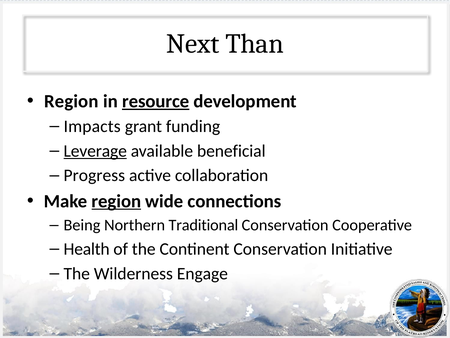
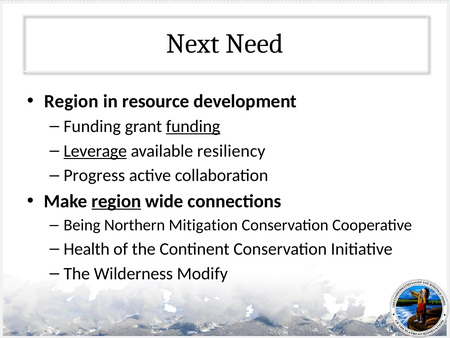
Than: Than -> Need
resource underline: present -> none
Impacts at (92, 126): Impacts -> Funding
funding at (193, 126) underline: none -> present
beneficial: beneficial -> resiliency
Traditional: Traditional -> Mitigation
Engage: Engage -> Modify
